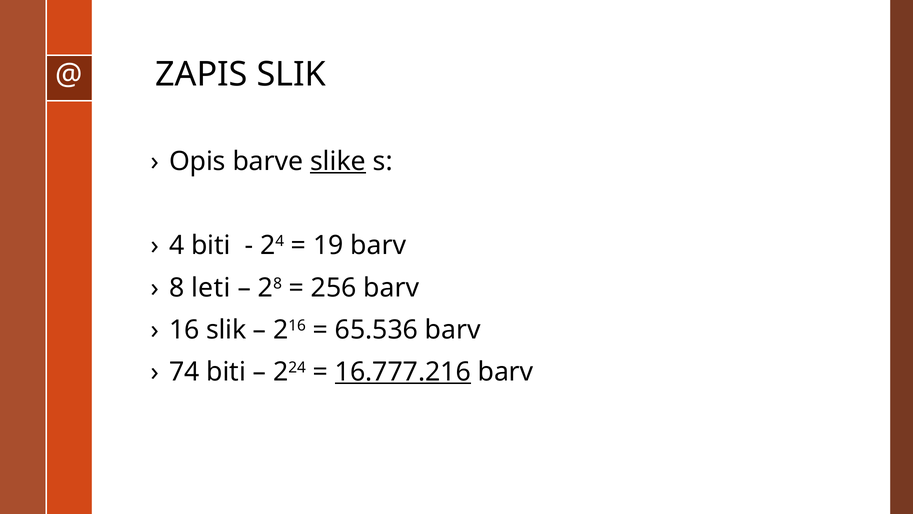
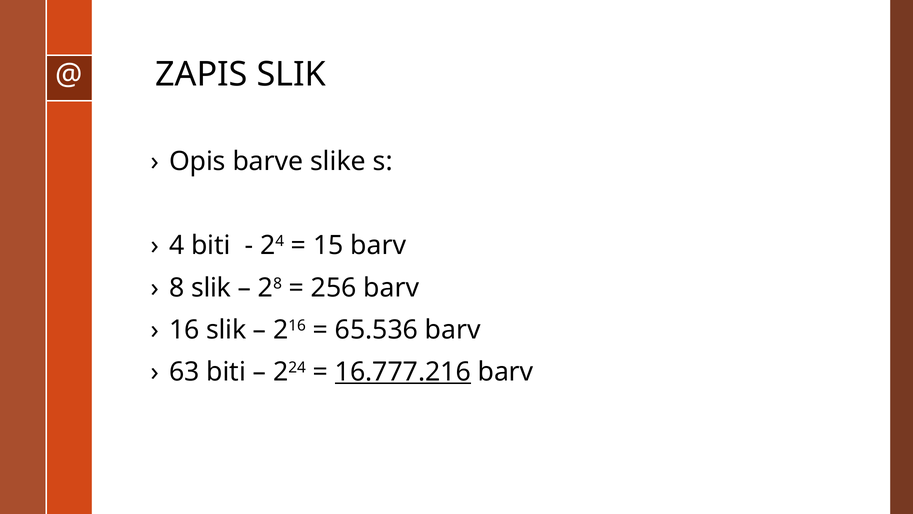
slike underline: present -> none
19: 19 -> 15
8 leti: leti -> slik
74: 74 -> 63
